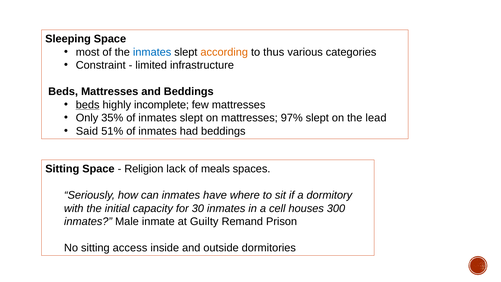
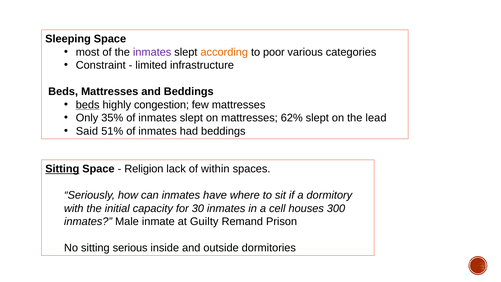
inmates at (152, 52) colour: blue -> purple
thus: thus -> poor
incomplete: incomplete -> congestion
97%: 97% -> 62%
Sitting at (62, 169) underline: none -> present
meals: meals -> within
access: access -> serious
